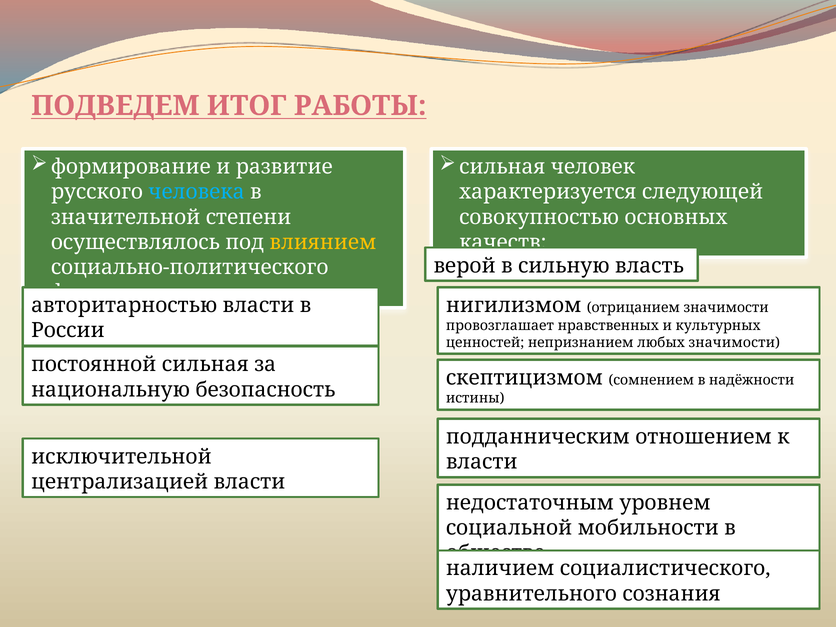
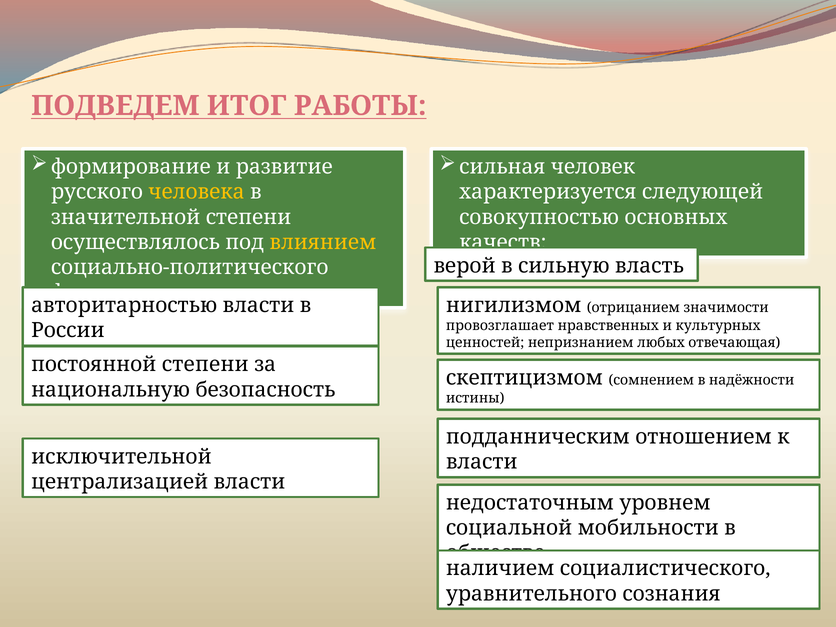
человека colour: light blue -> yellow
любых значимости: значимости -> отвечающая
постоянной сильная: сильная -> степени
